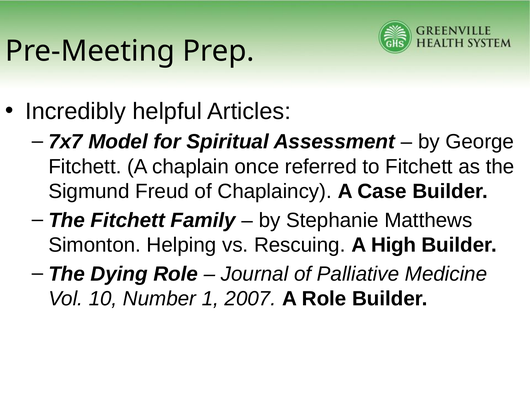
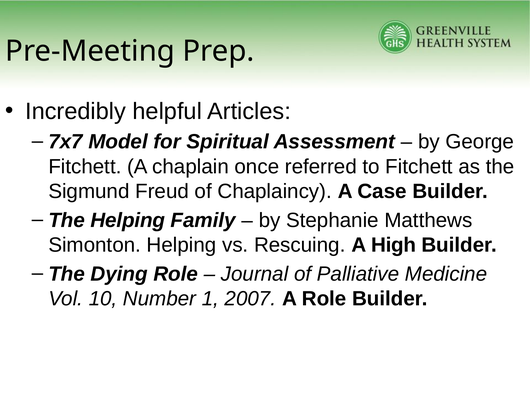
The Fitchett: Fitchett -> Helping
